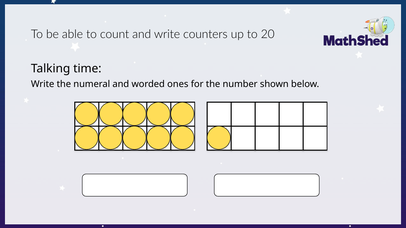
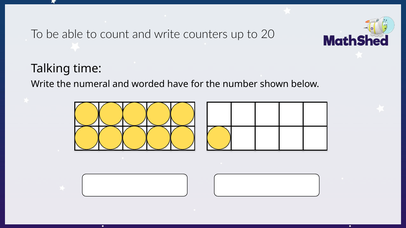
ones: ones -> have
